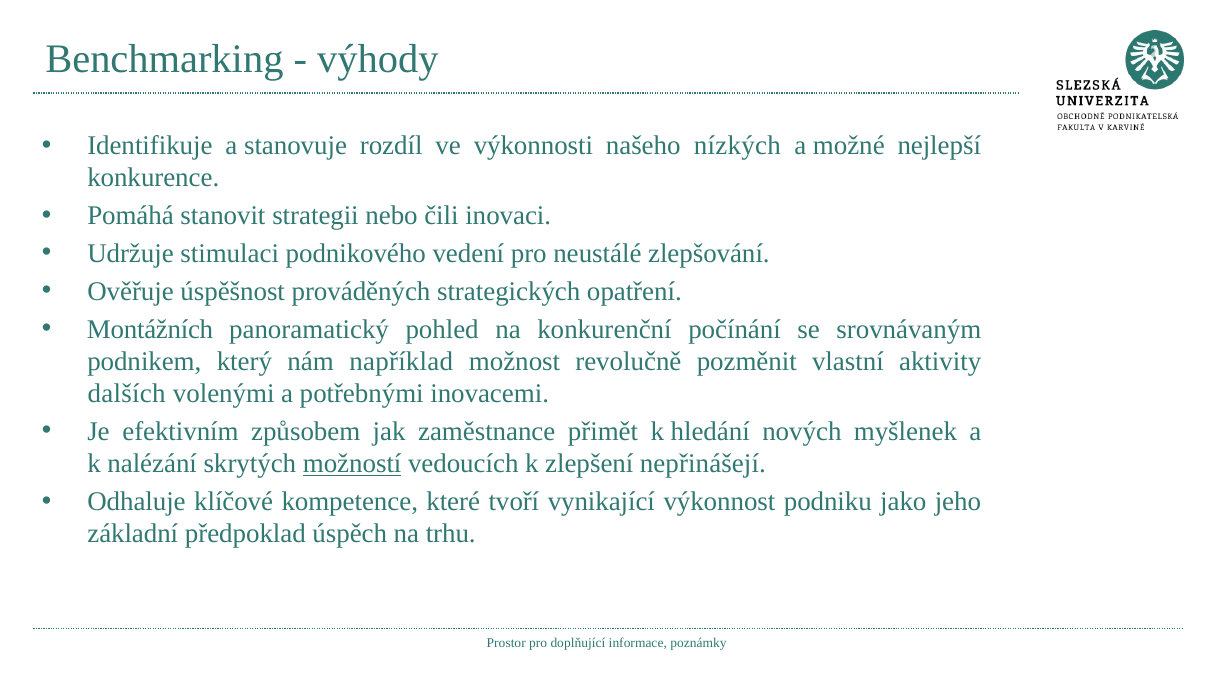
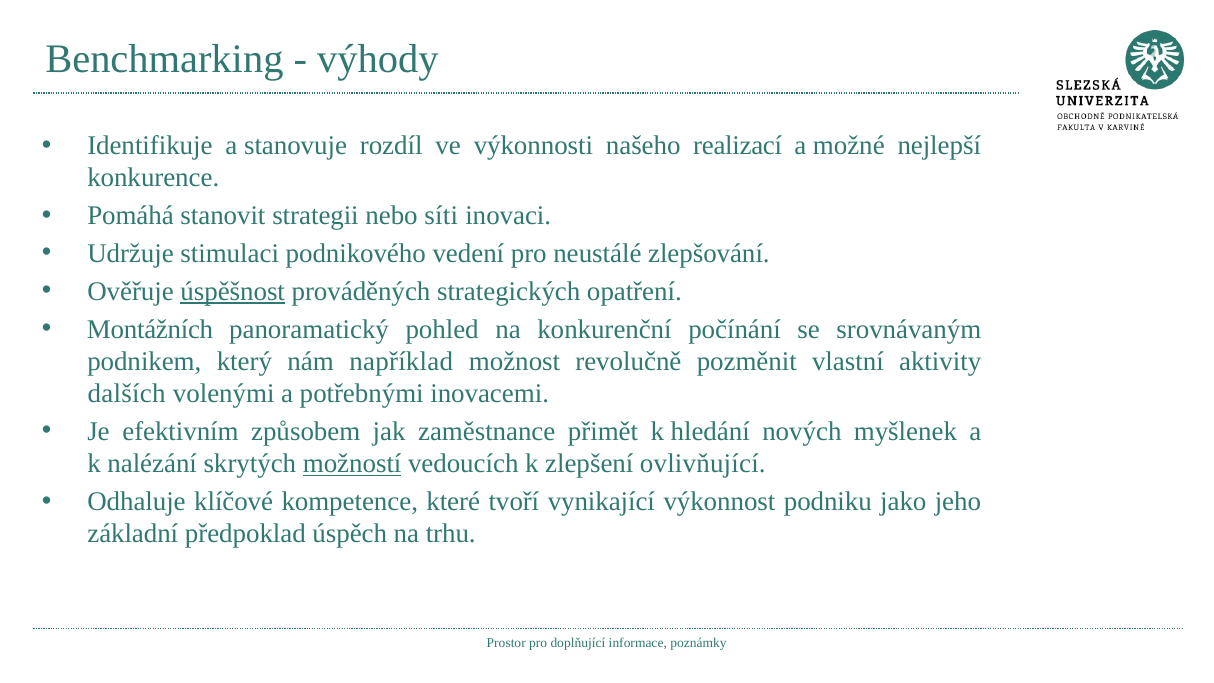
nízkých: nízkých -> realizací
čili: čili -> síti
úspěšnost underline: none -> present
nepřinášejí: nepřinášejí -> ovlivňující
